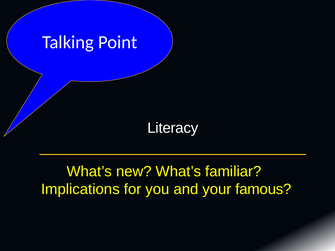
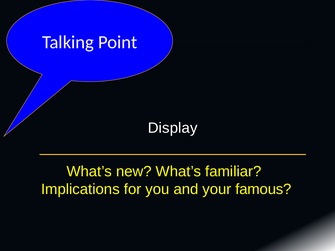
Literacy: Literacy -> Display
